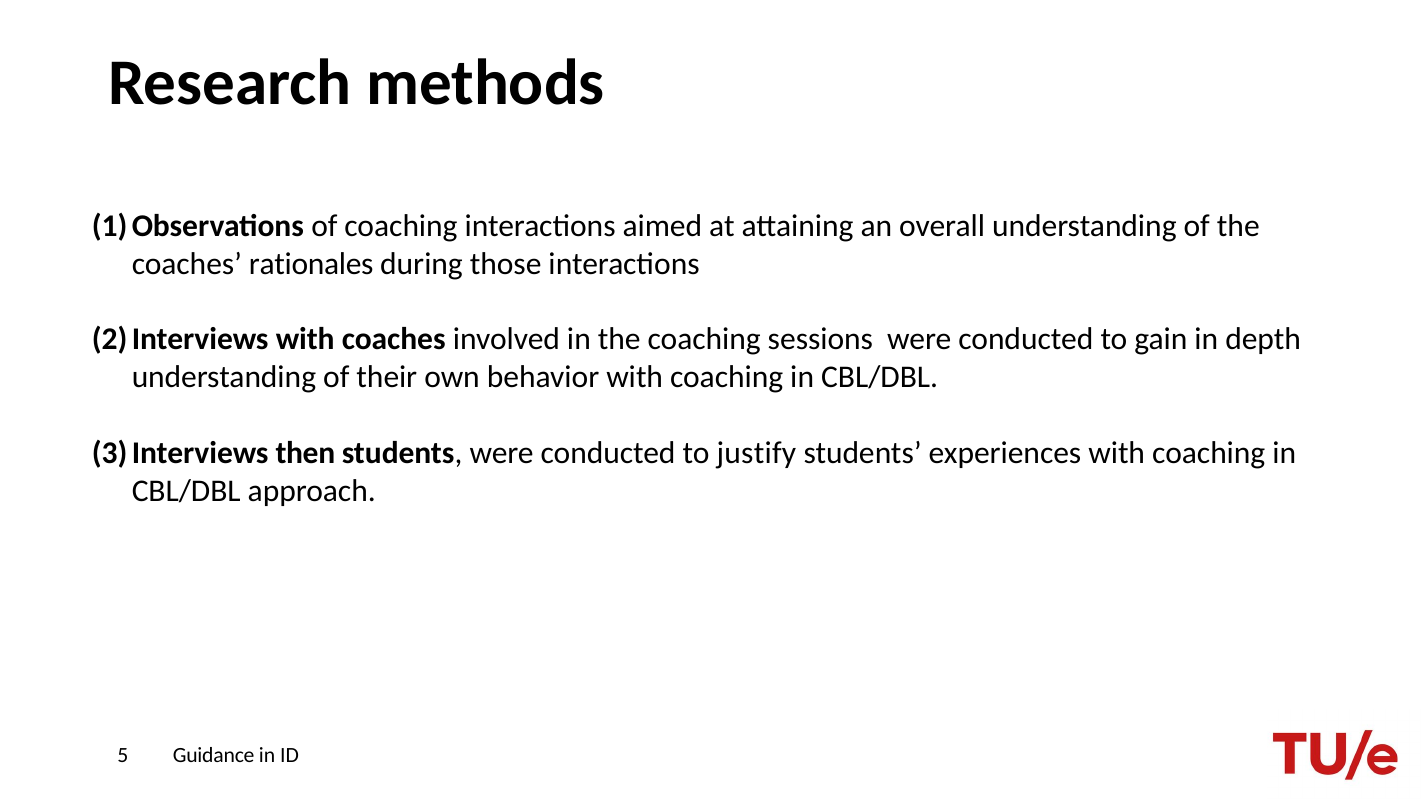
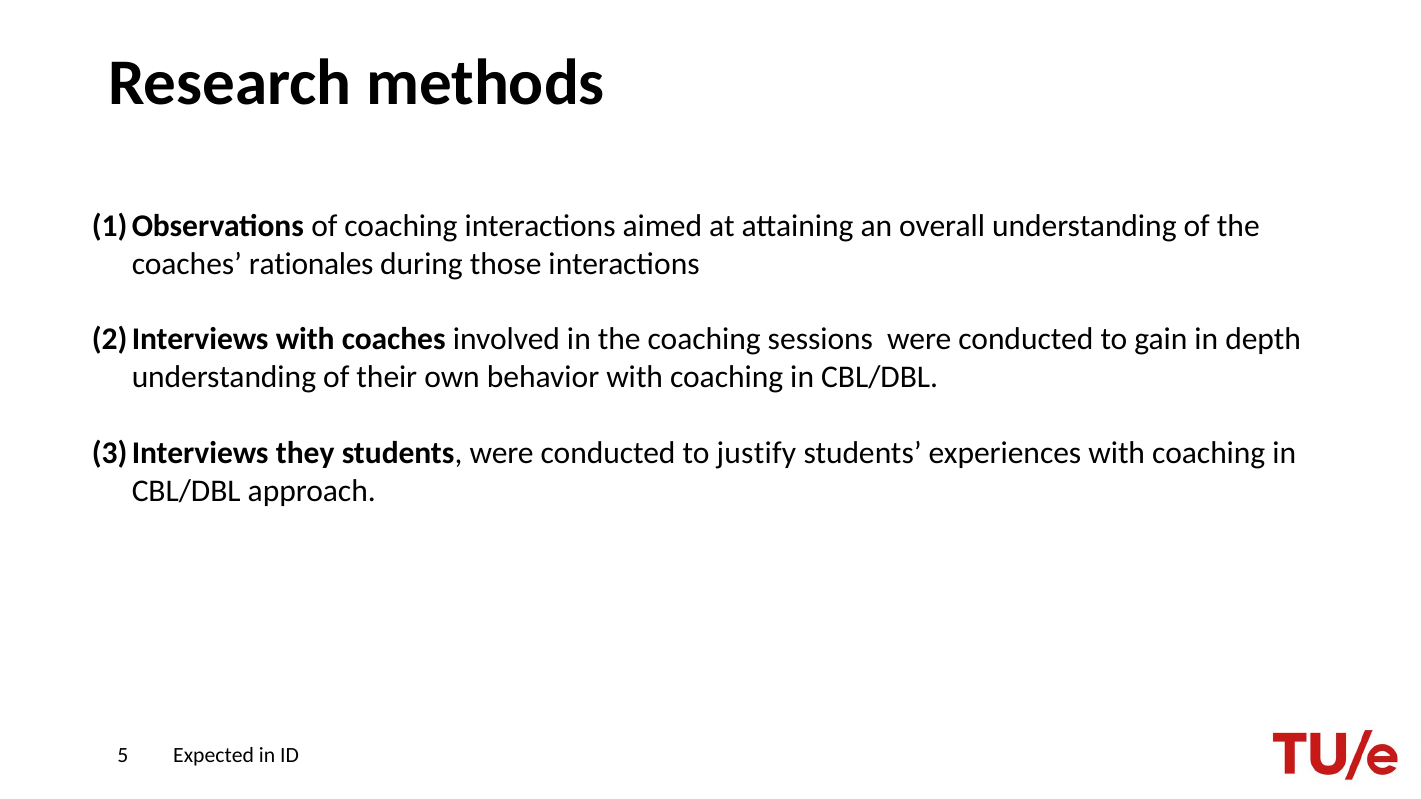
then: then -> they
Guidance: Guidance -> Expected
